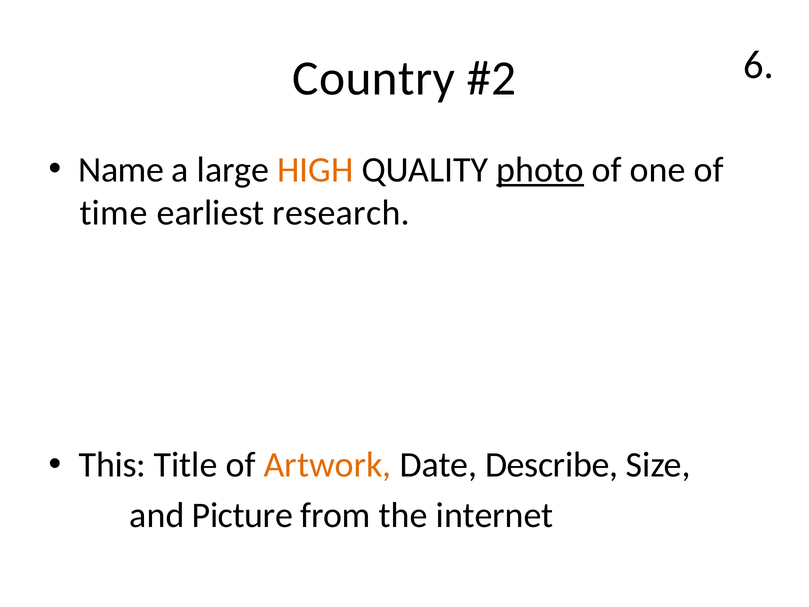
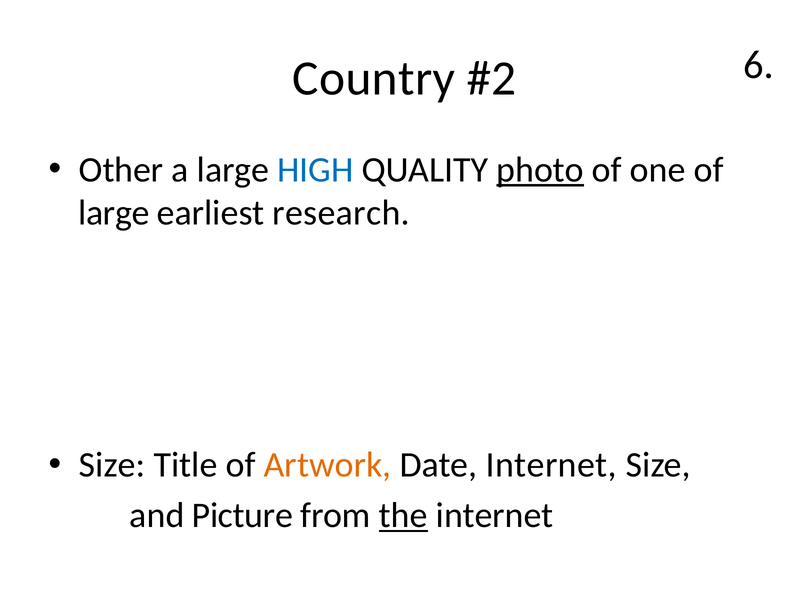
Name: Name -> Other
HIGH colour: orange -> blue
time at (113, 213): time -> large
This at (112, 465): This -> Size
Date Describe: Describe -> Internet
the underline: none -> present
